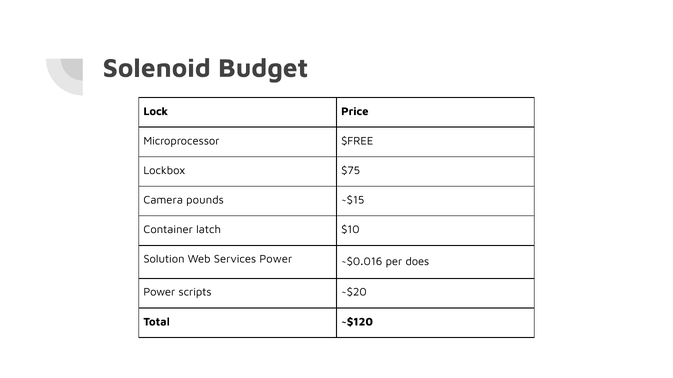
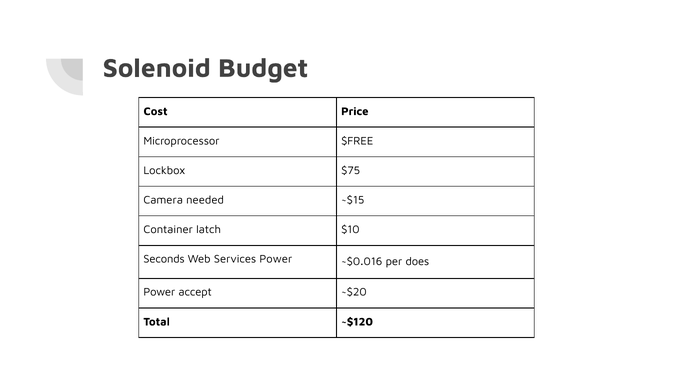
Lock: Lock -> Cost
pounds: pounds -> needed
Solution: Solution -> Seconds
scripts: scripts -> accept
